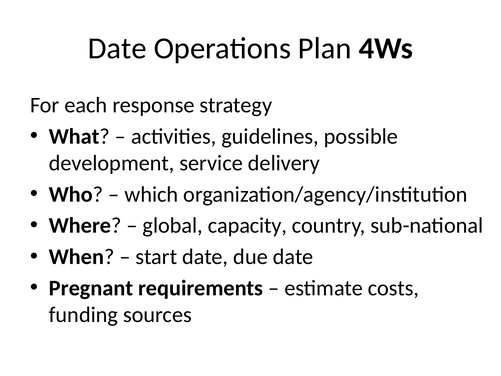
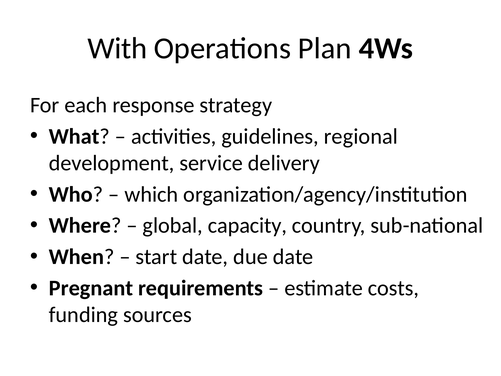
Date at (117, 48): Date -> With
possible: possible -> regional
